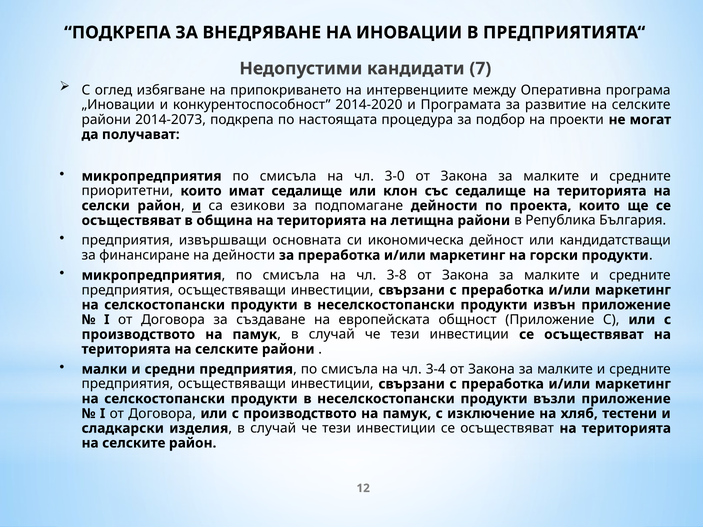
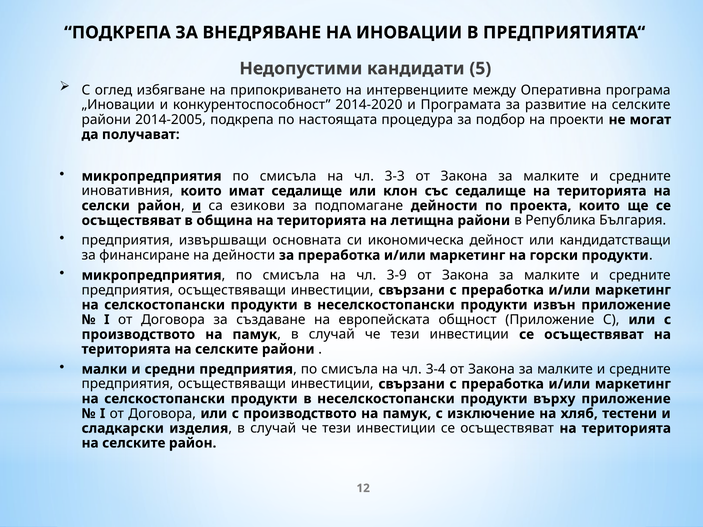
7: 7 -> 5
2014-2073: 2014-2073 -> 2014-2005
3-0: 3-0 -> 3-3
приоритетни: приоритетни -> иновативния
3-8: 3-8 -> 3-9
възли: възли -> върху
